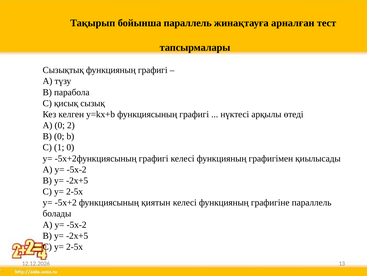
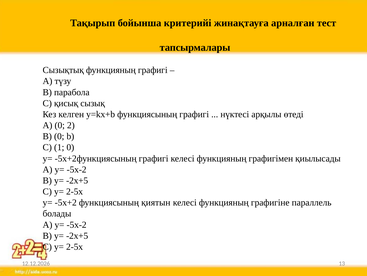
бойынша параллель: параллель -> критерийі
